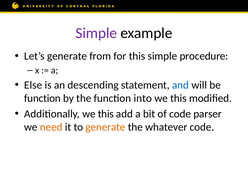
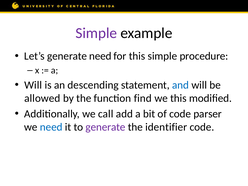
generate from: from -> need
Else at (33, 85): Else -> Will
function at (42, 98): function -> allowed
into: into -> find
Additionally we this: this -> call
need at (51, 127) colour: orange -> blue
generate at (105, 127) colour: orange -> purple
whatever: whatever -> identifier
